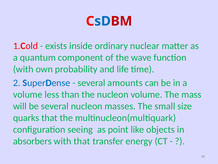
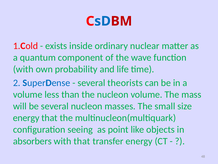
amounts: amounts -> theorists
quarks at (26, 117): quarks -> energy
